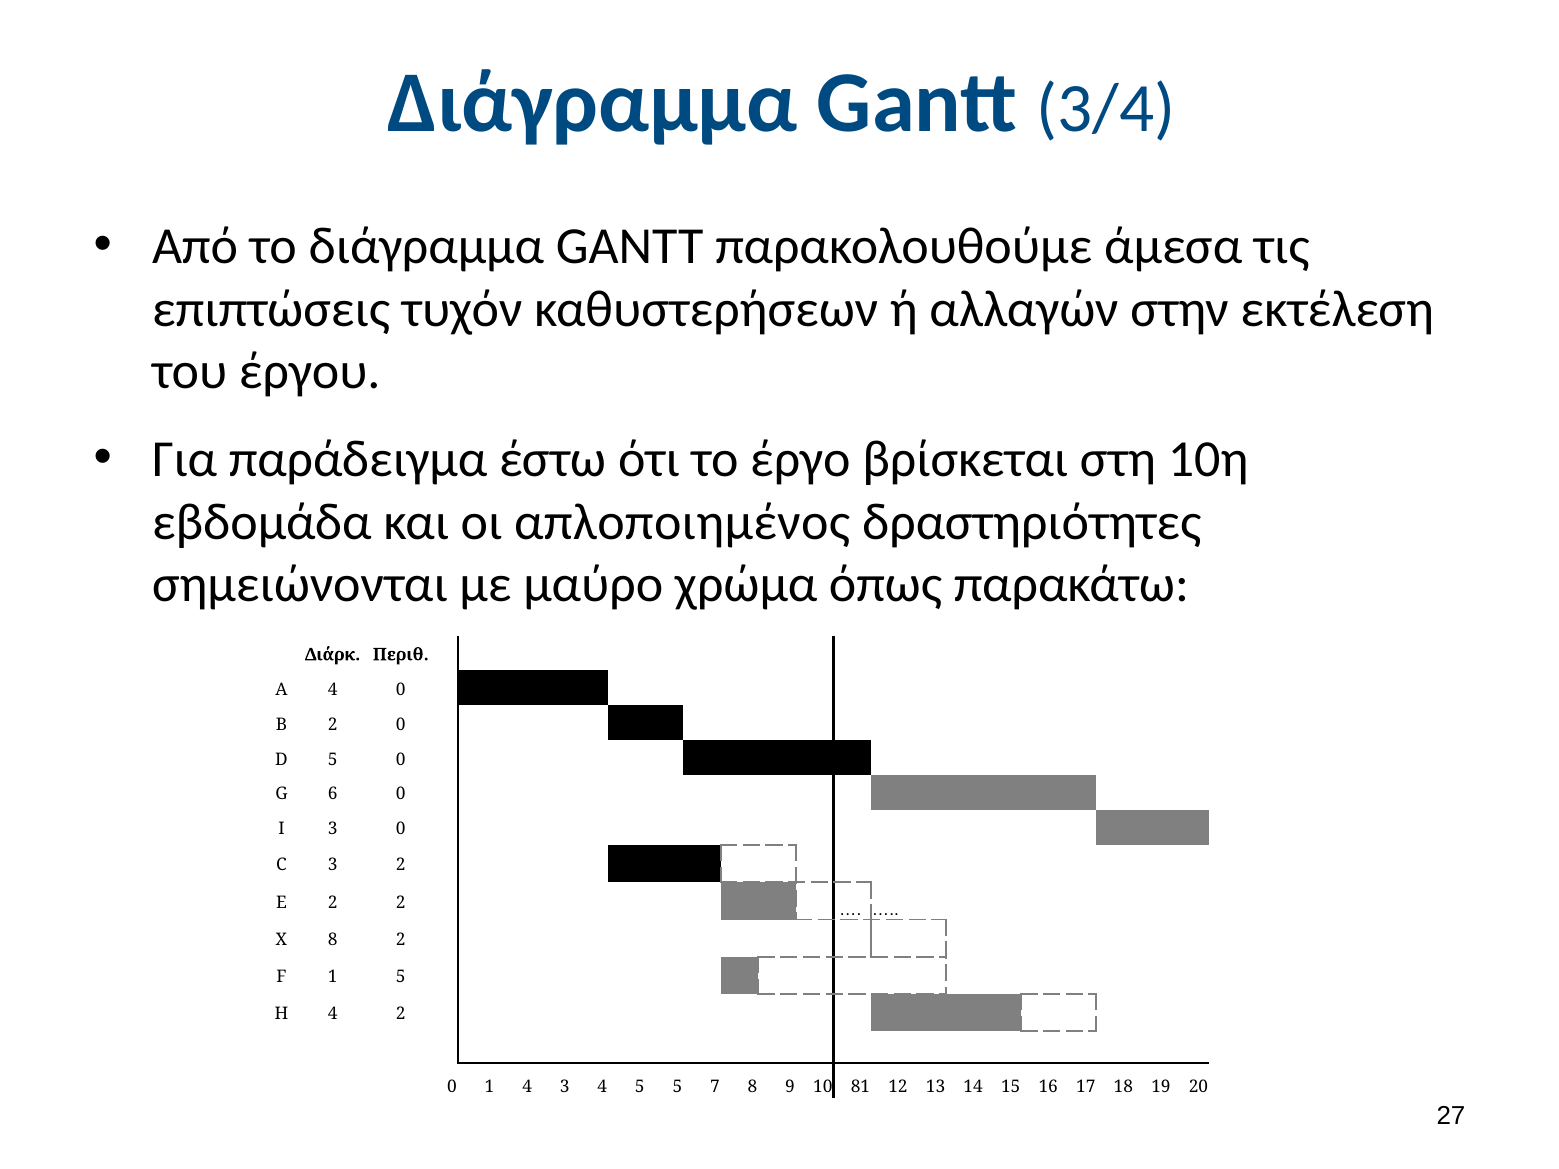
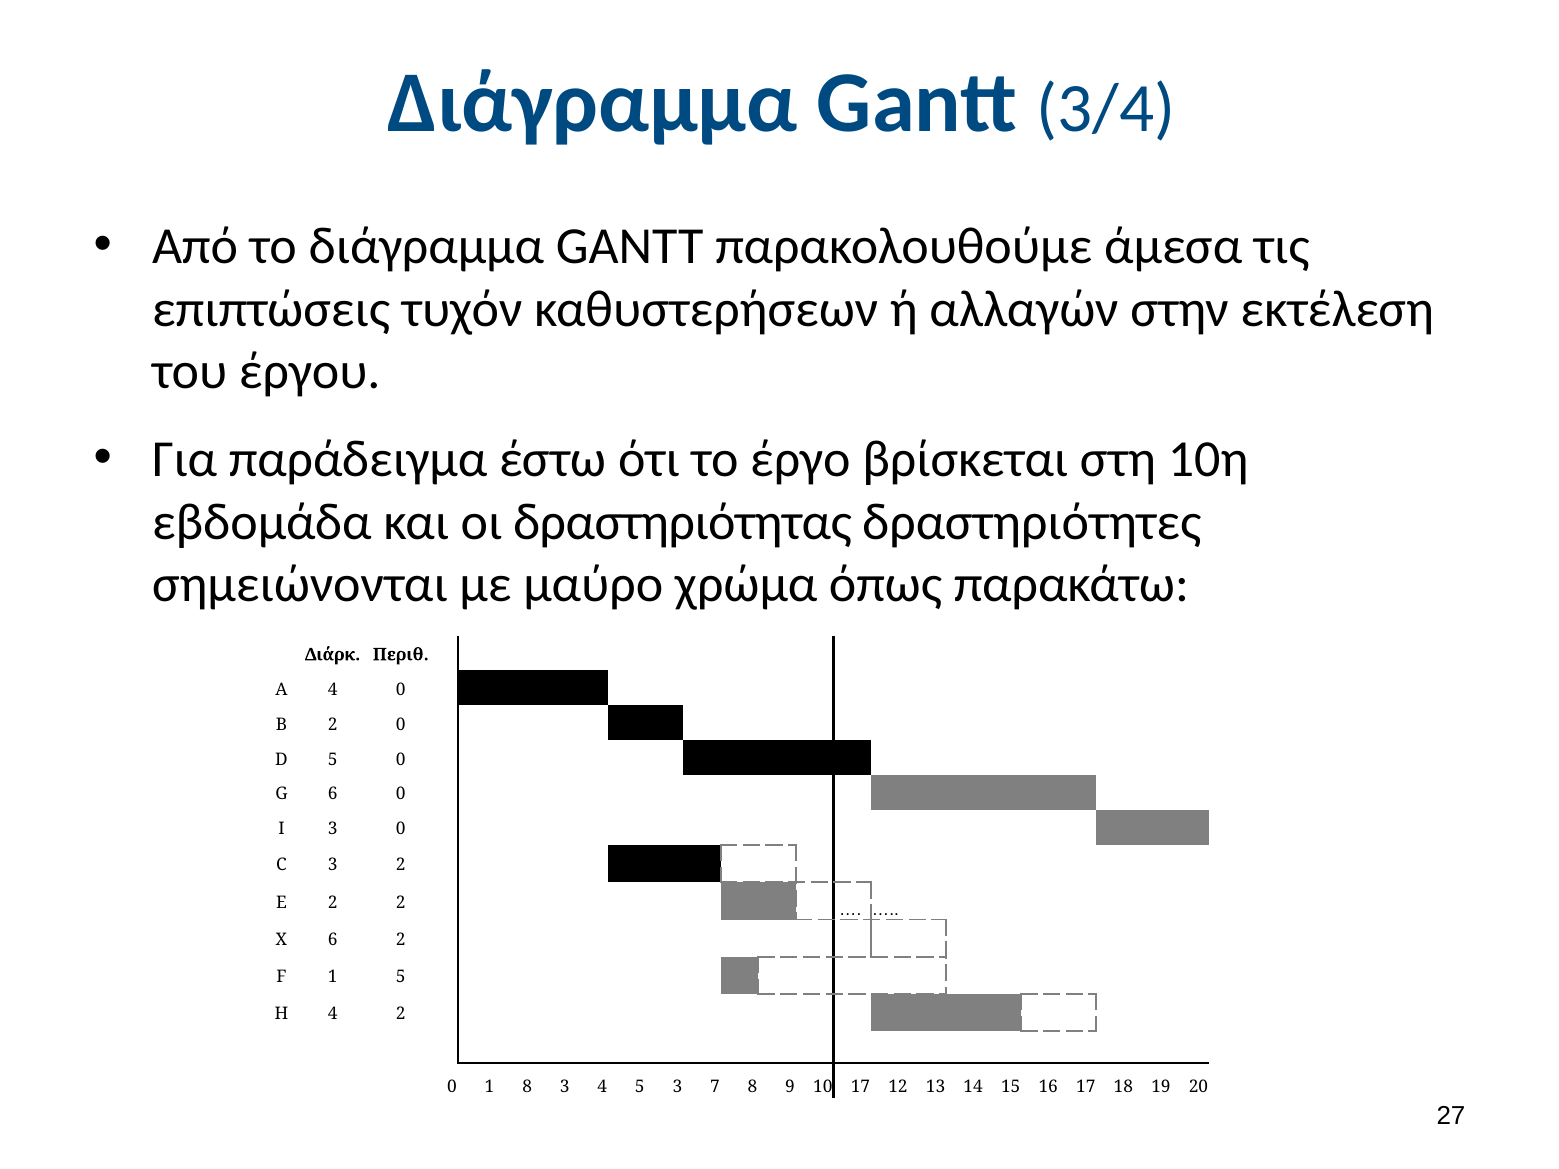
απλοποιημένος: απλοποιημένος -> δραστηριότητας
X 8: 8 -> 6
1 4: 4 -> 8
5 5: 5 -> 3
10 81: 81 -> 17
